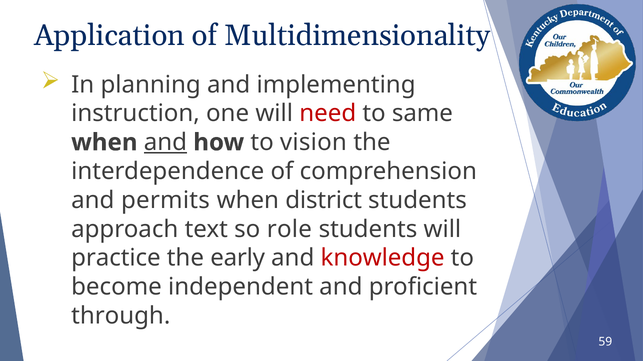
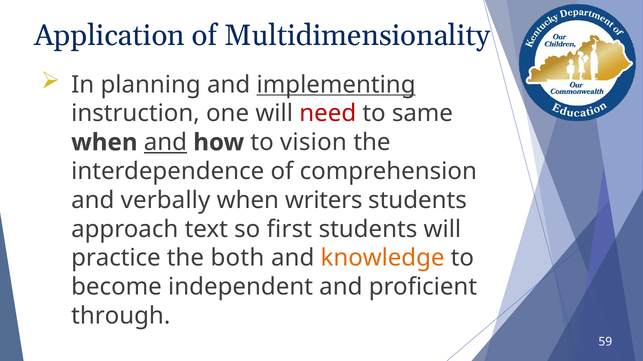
implementing underline: none -> present
permits: permits -> verbally
district: district -> writers
role: role -> first
early: early -> both
knowledge colour: red -> orange
